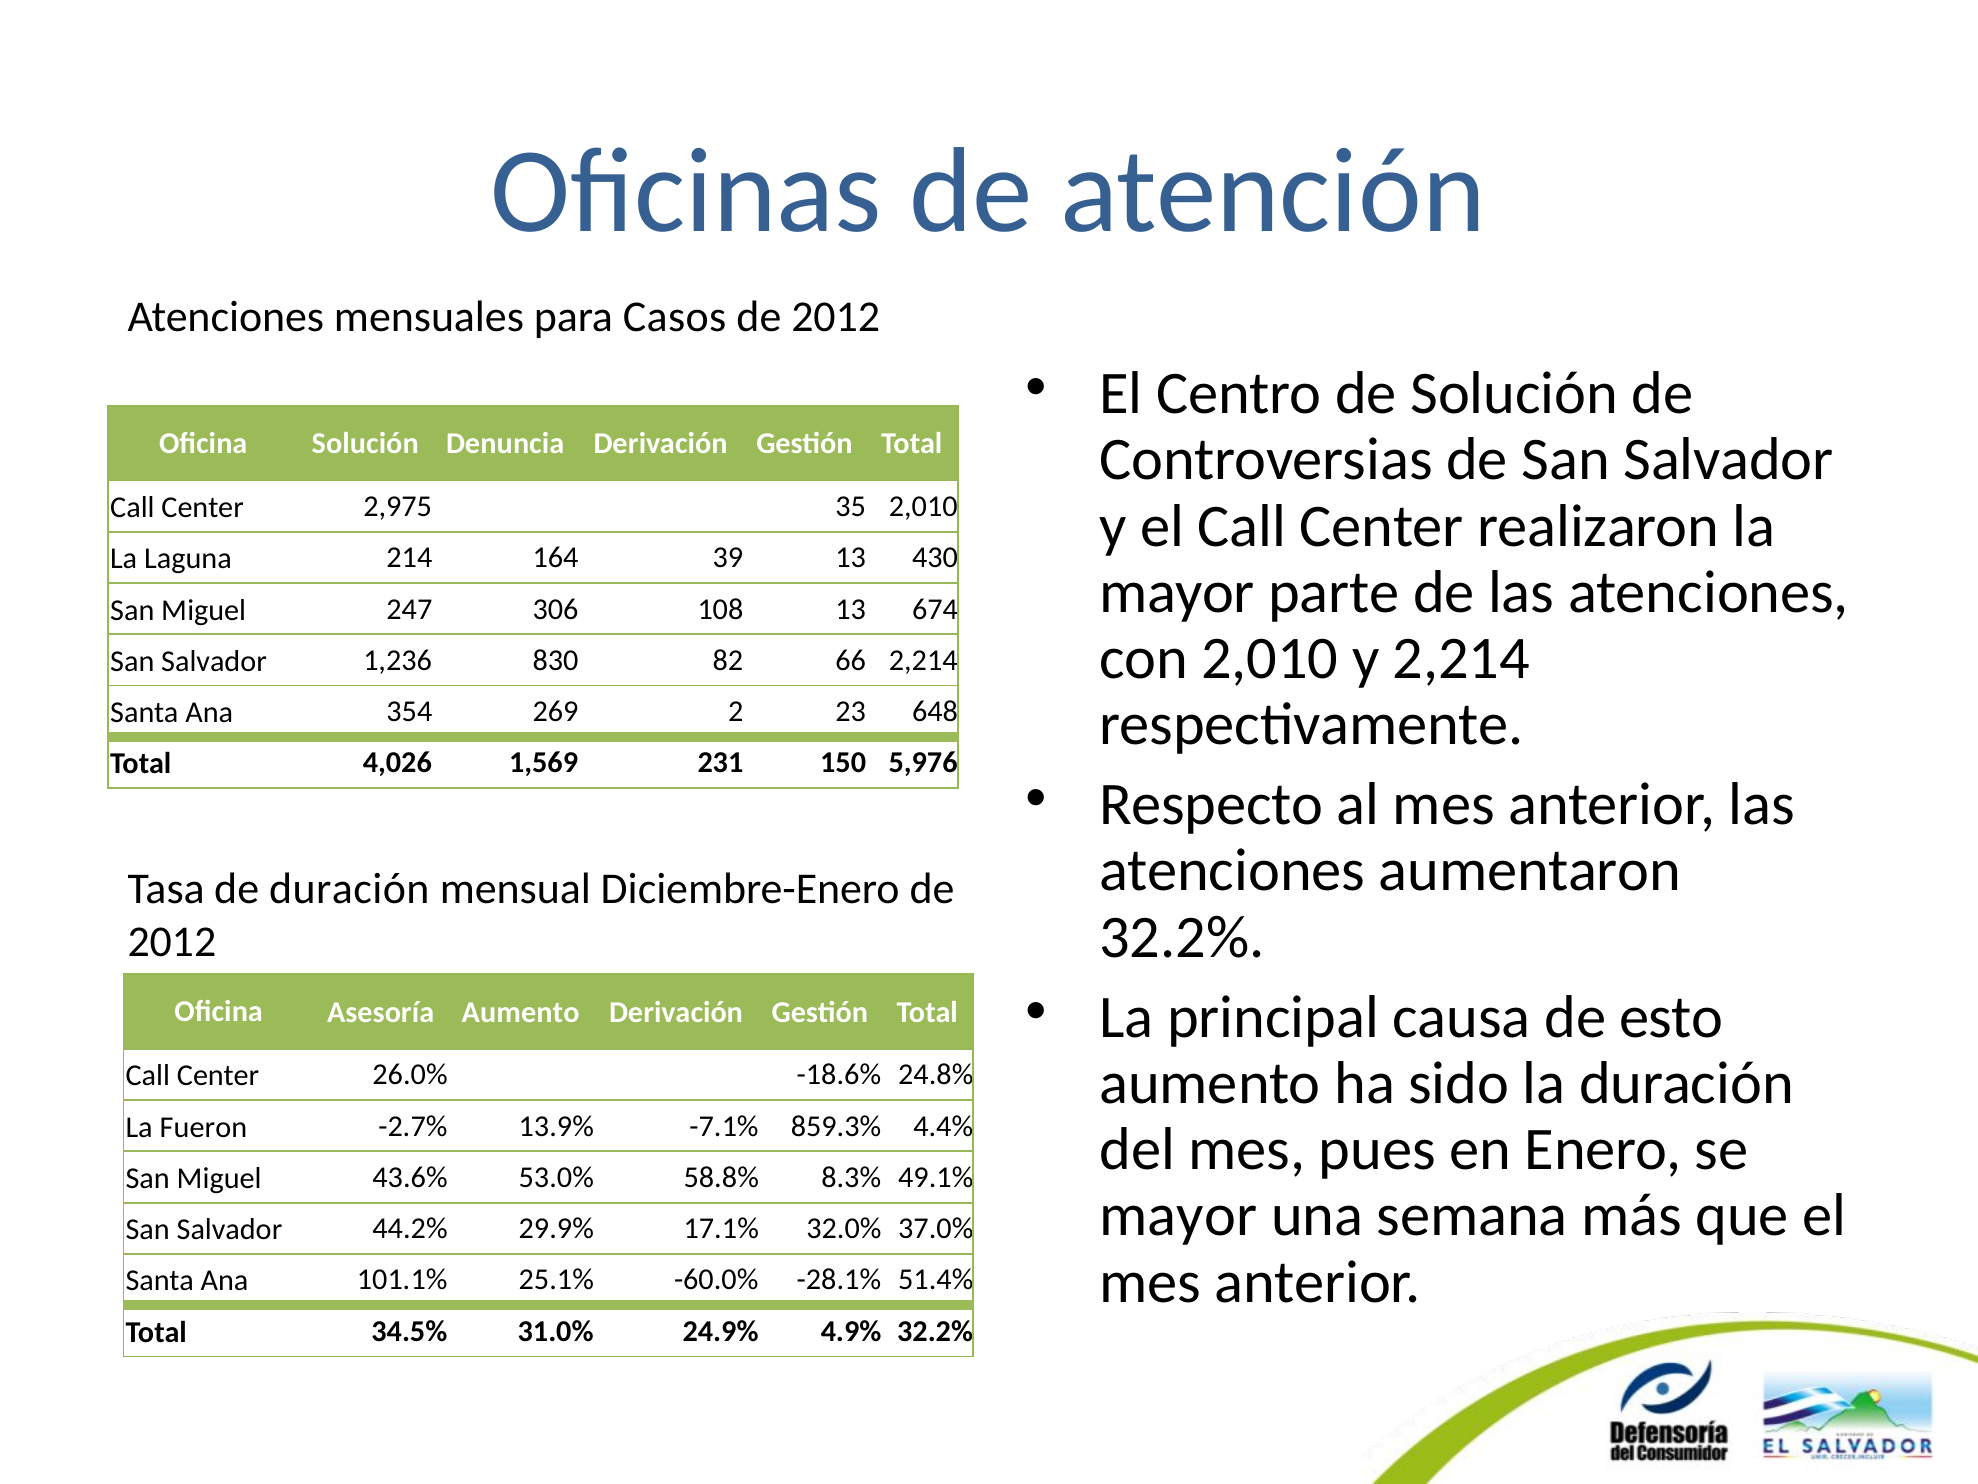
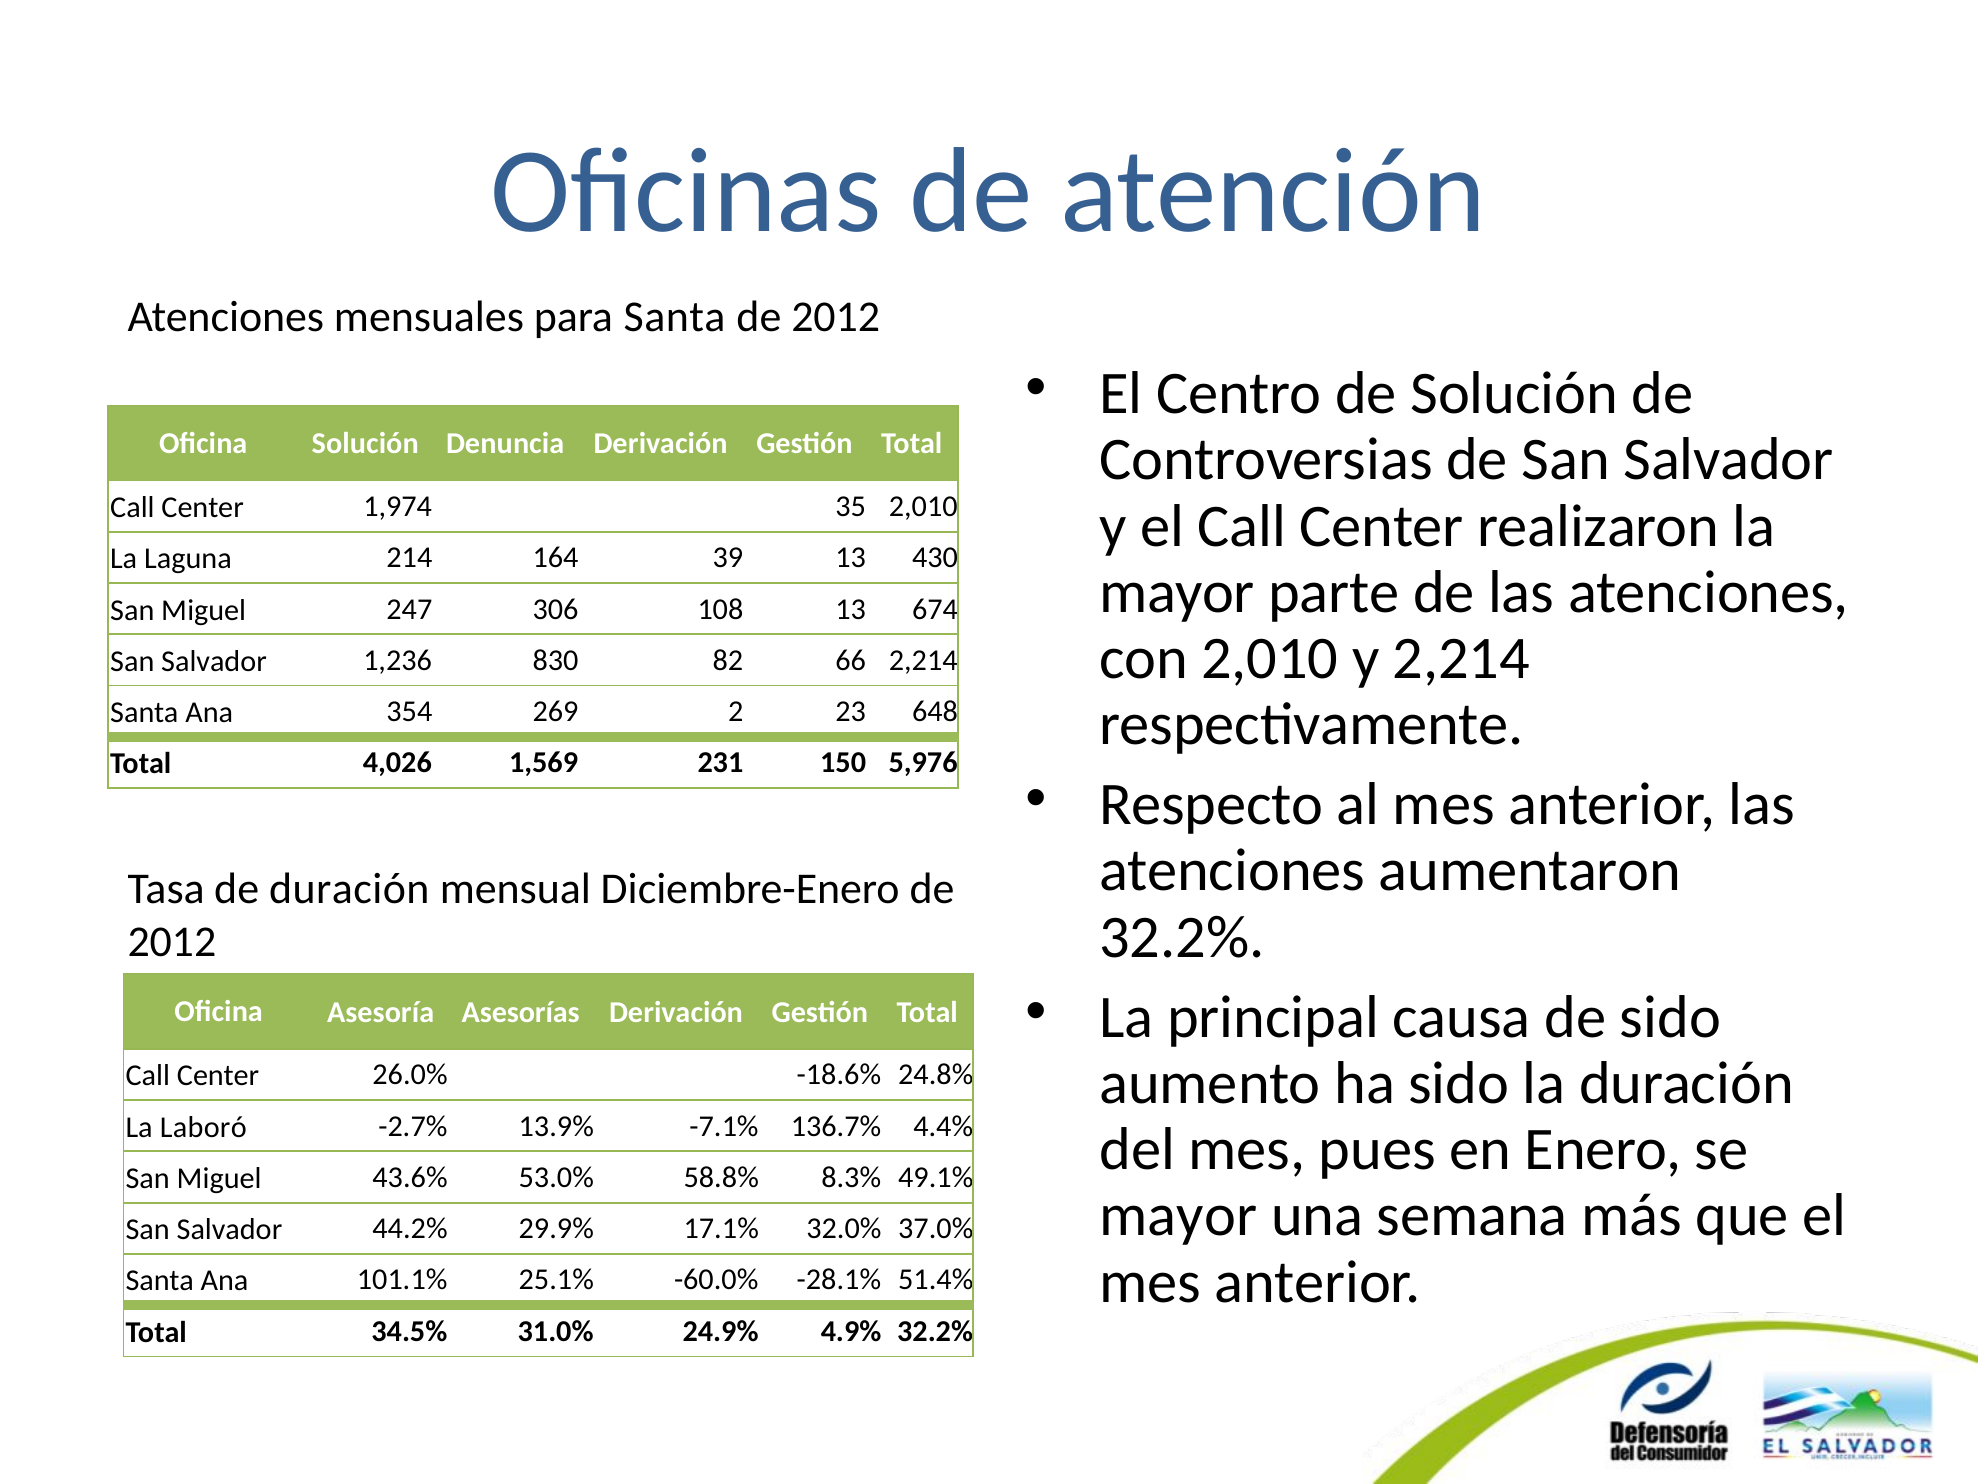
para Casos: Casos -> Santa
2,975: 2,975 -> 1,974
de esto: esto -> sido
Asesoría Aumento: Aumento -> Asesorías
Fueron: Fueron -> Laboró
859.3%: 859.3% -> 136.7%
